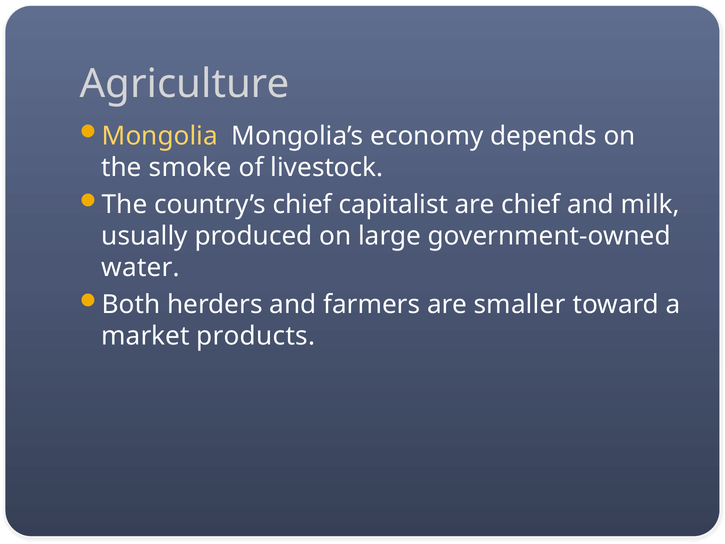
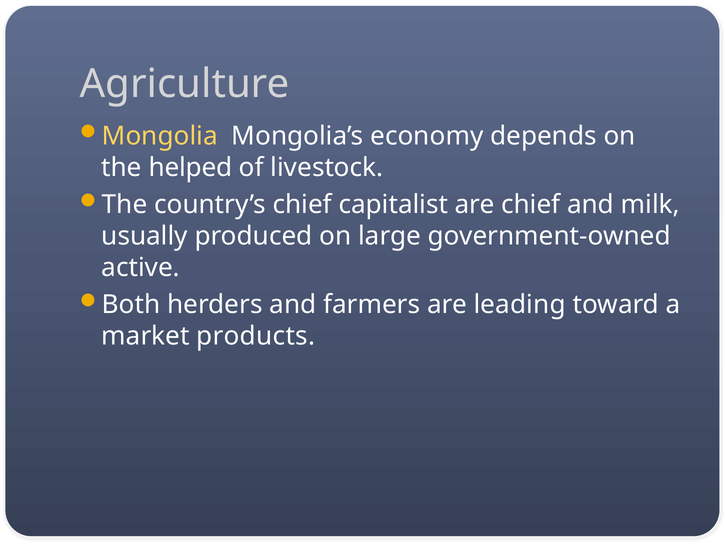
smoke: smoke -> helped
water: water -> active
smaller: smaller -> leading
